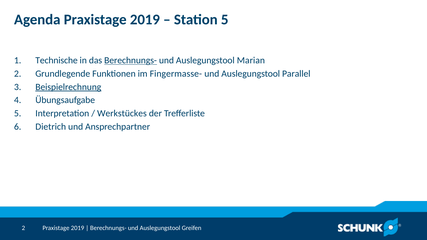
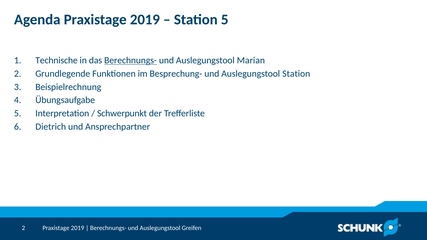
Fingermasse-: Fingermasse- -> Besprechung-
Auslegungstool Parallel: Parallel -> Station
Beispielrechnung underline: present -> none
Werkstückes: Werkstückes -> Schwerpunkt
